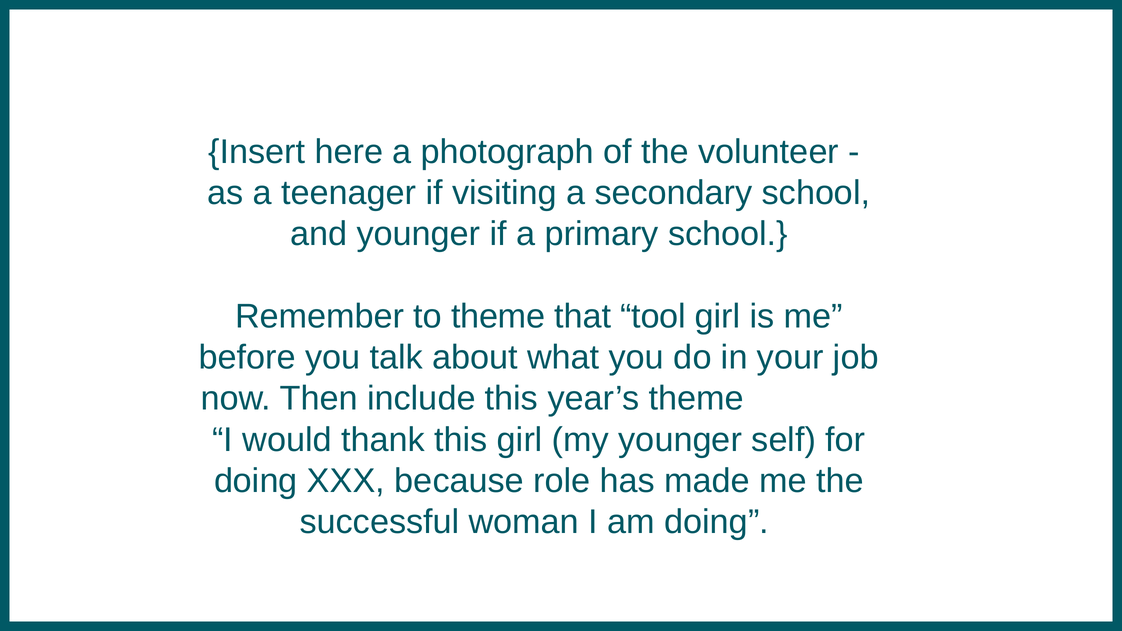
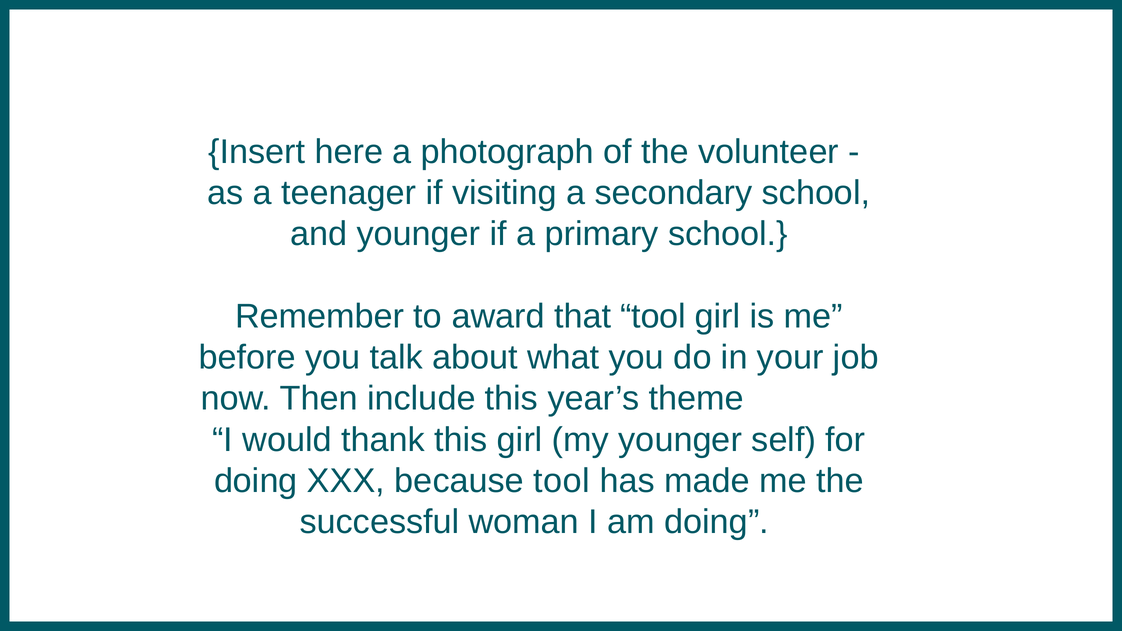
to theme: theme -> award
because role: role -> tool
